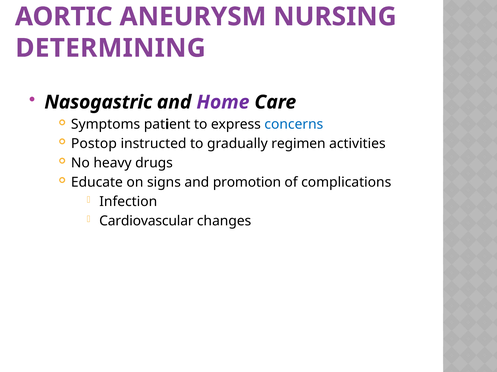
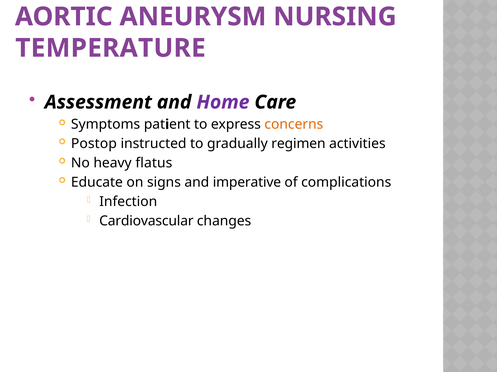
DETERMINING: DETERMINING -> TEMPERATURE
Nasogastric: Nasogastric -> Assessment
concerns colour: blue -> orange
drugs: drugs -> flatus
promotion: promotion -> imperative
